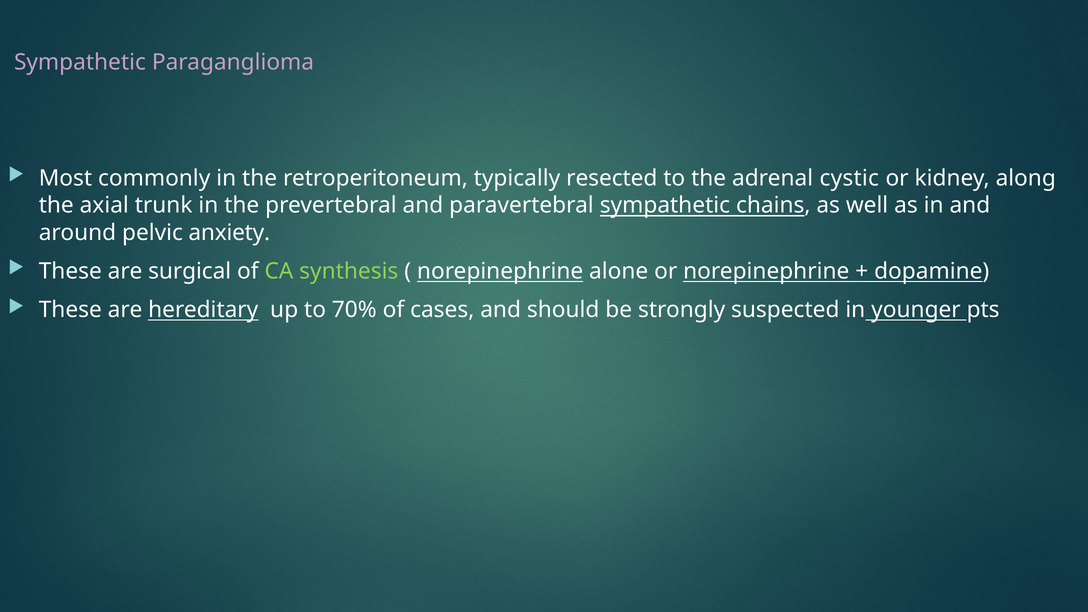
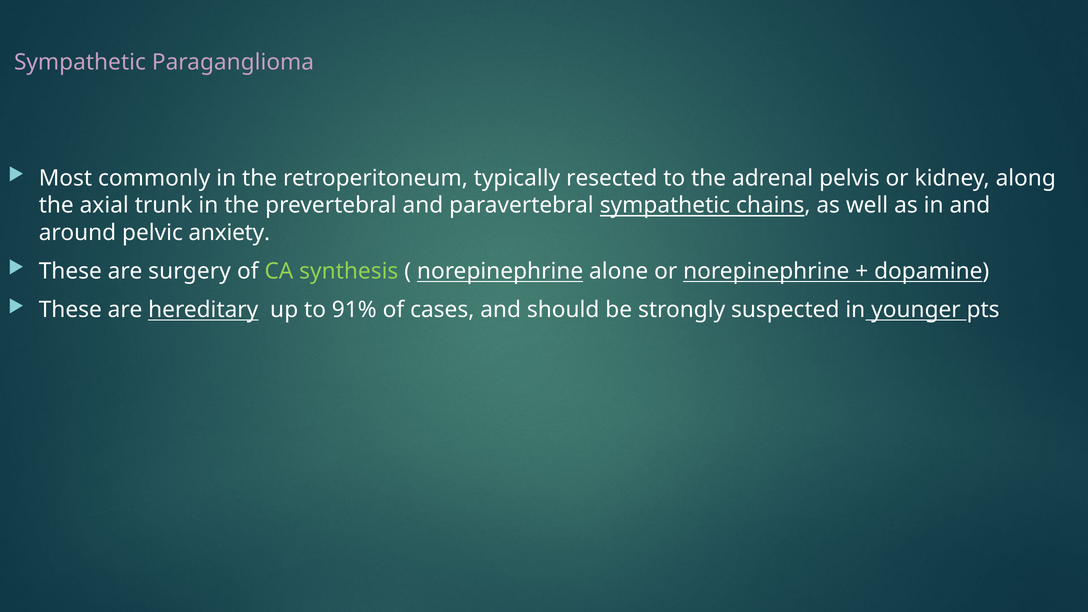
cystic: cystic -> pelvis
surgical: surgical -> surgery
70%: 70% -> 91%
